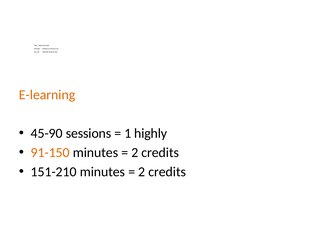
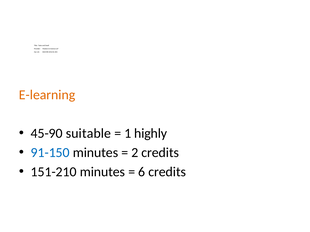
sessions: sessions -> suitable
91-150 colour: orange -> blue
2 at (142, 172): 2 -> 6
